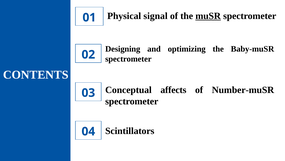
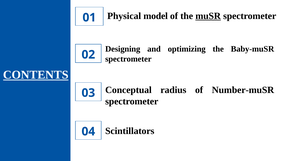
signal: signal -> model
CONTENTS underline: none -> present
affects: affects -> radius
